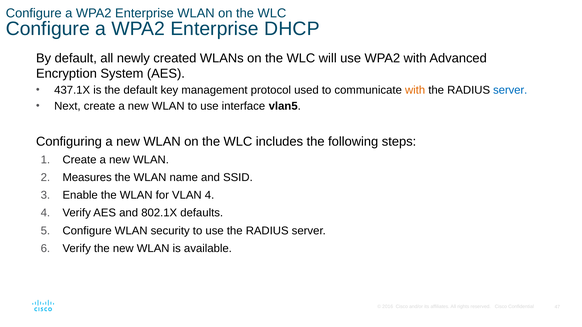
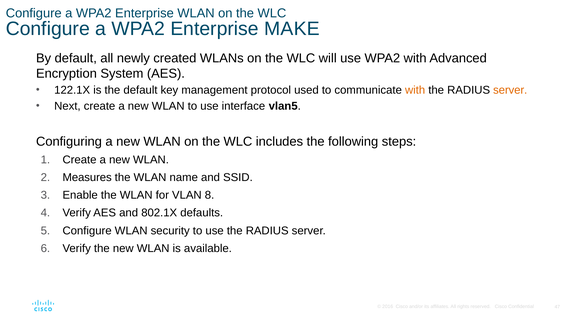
DHCP: DHCP -> MAKE
437.1X: 437.1X -> 122.1X
server at (510, 90) colour: blue -> orange
VLAN 4: 4 -> 8
